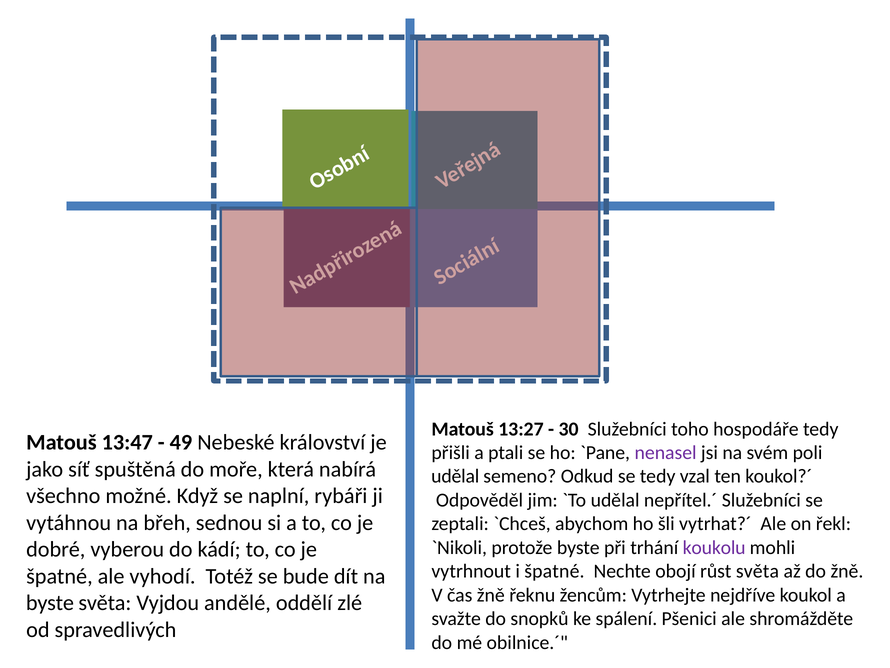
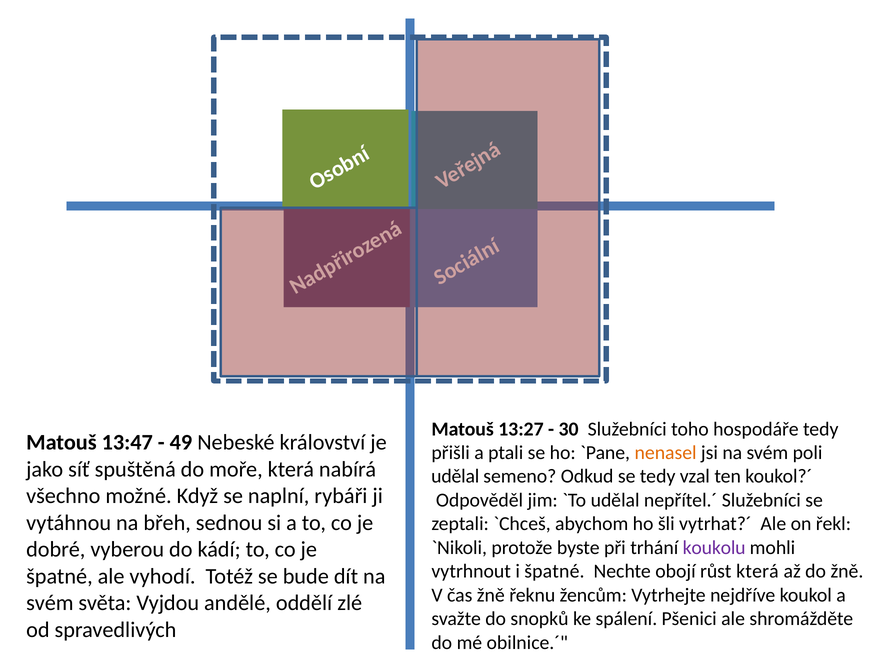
nenasel colour: purple -> orange
růst světa: světa -> která
byste at (50, 603): byste -> svém
